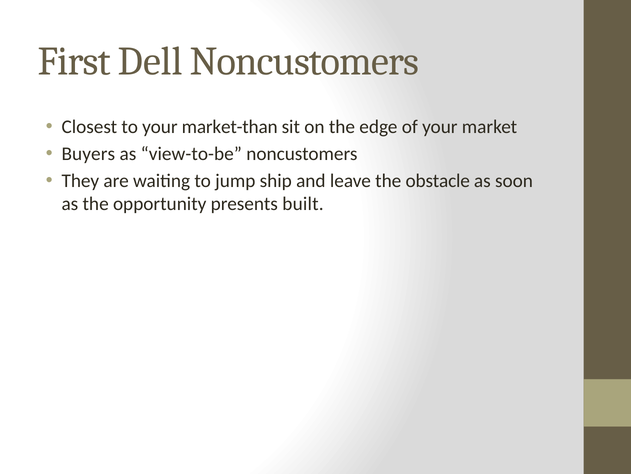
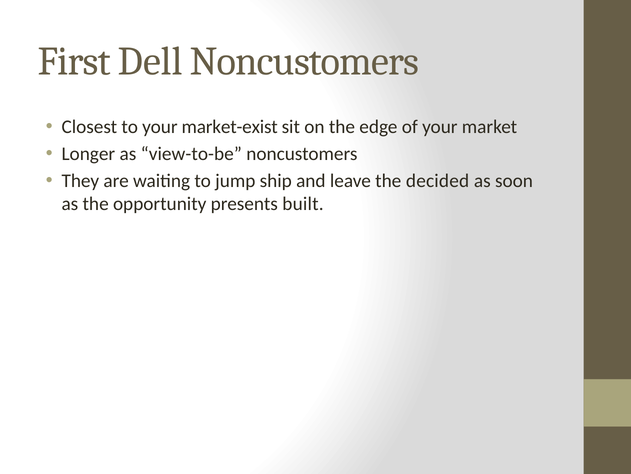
market-than: market-than -> market-exist
Buyers: Buyers -> Longer
obstacle: obstacle -> decided
